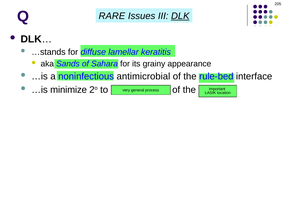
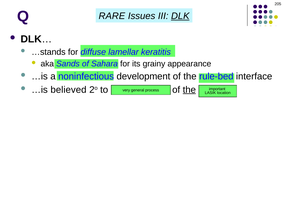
antimicrobial: antimicrobial -> development
minimize: minimize -> believed
the at (189, 90) underline: none -> present
